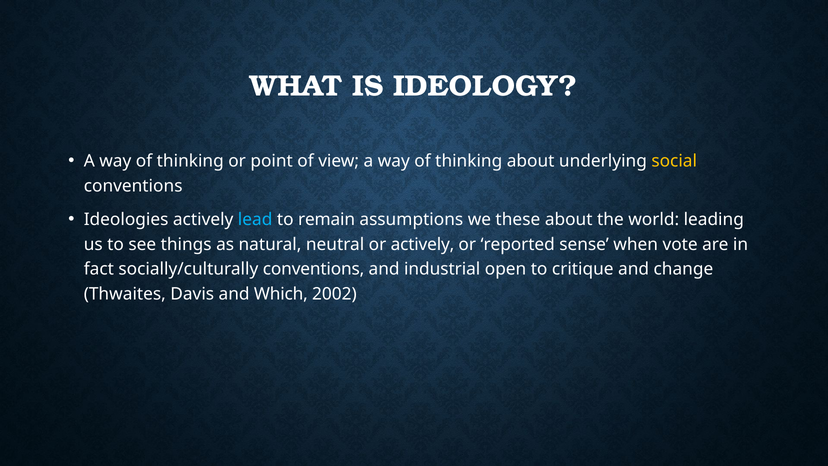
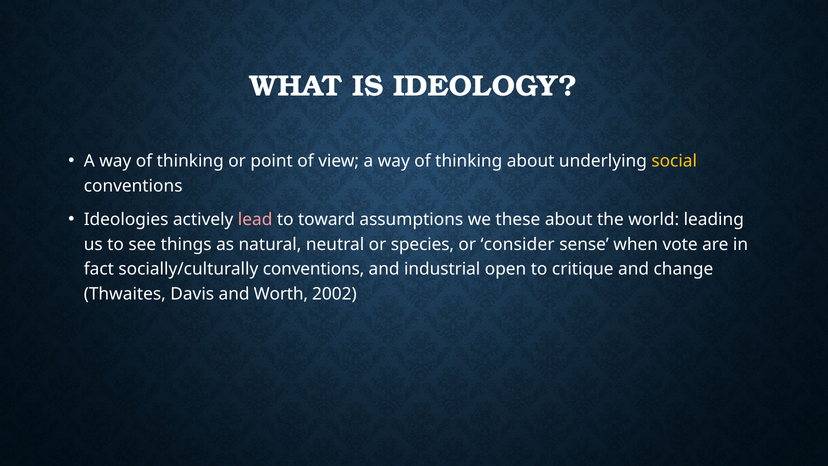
lead colour: light blue -> pink
remain: remain -> toward
or actively: actively -> species
reported: reported -> consider
Which: Which -> Worth
